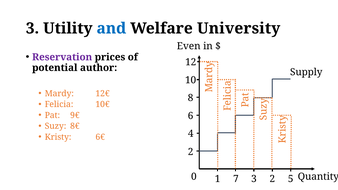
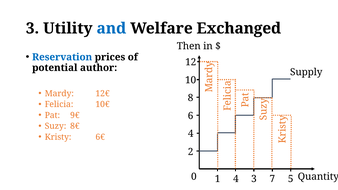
University: University -> Exchanged
Even: Even -> Then
Reservation colour: purple -> blue
1 7: 7 -> 4
3 2: 2 -> 7
